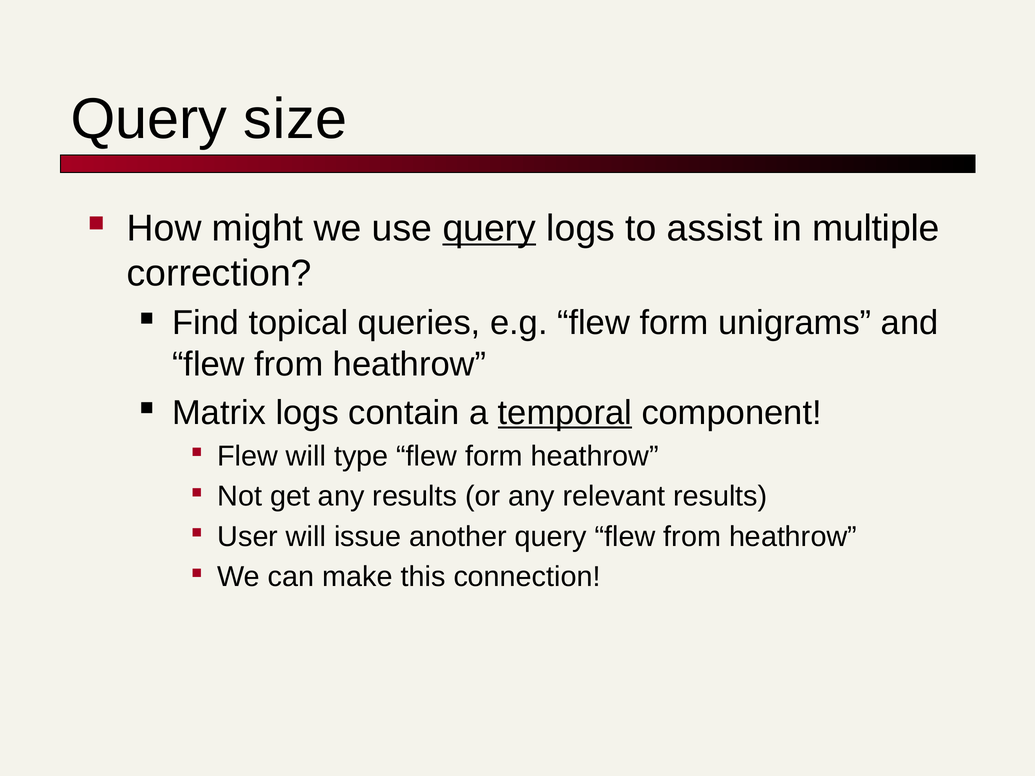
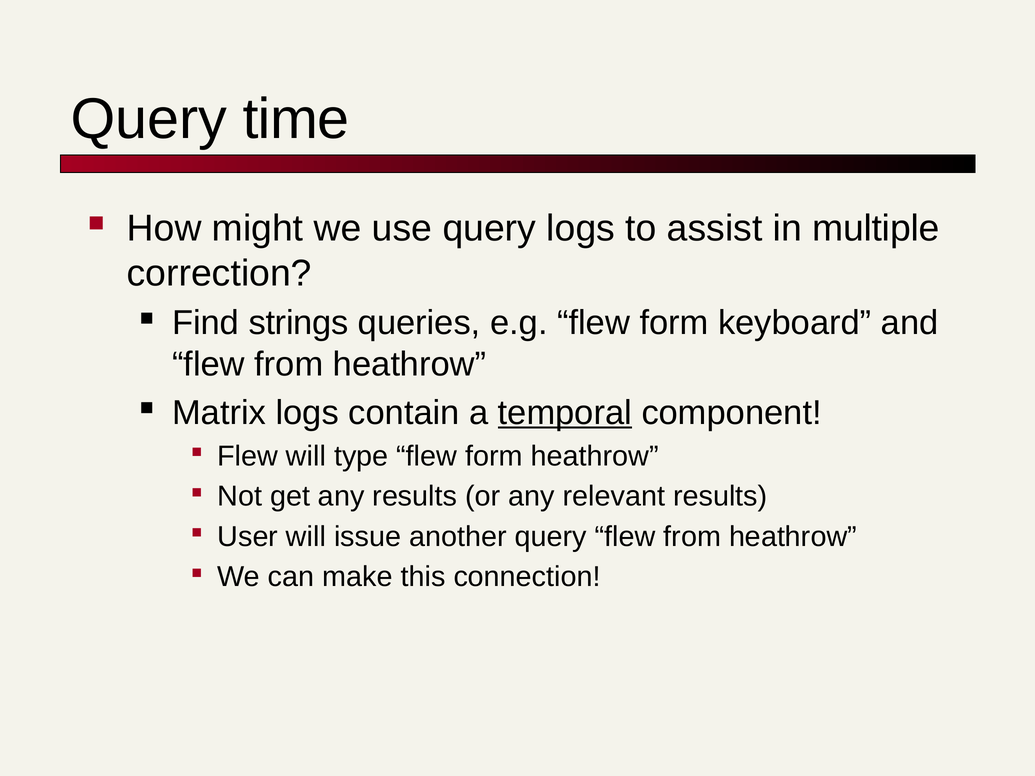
size: size -> time
query at (489, 229) underline: present -> none
topical: topical -> strings
unigrams: unigrams -> keyboard
